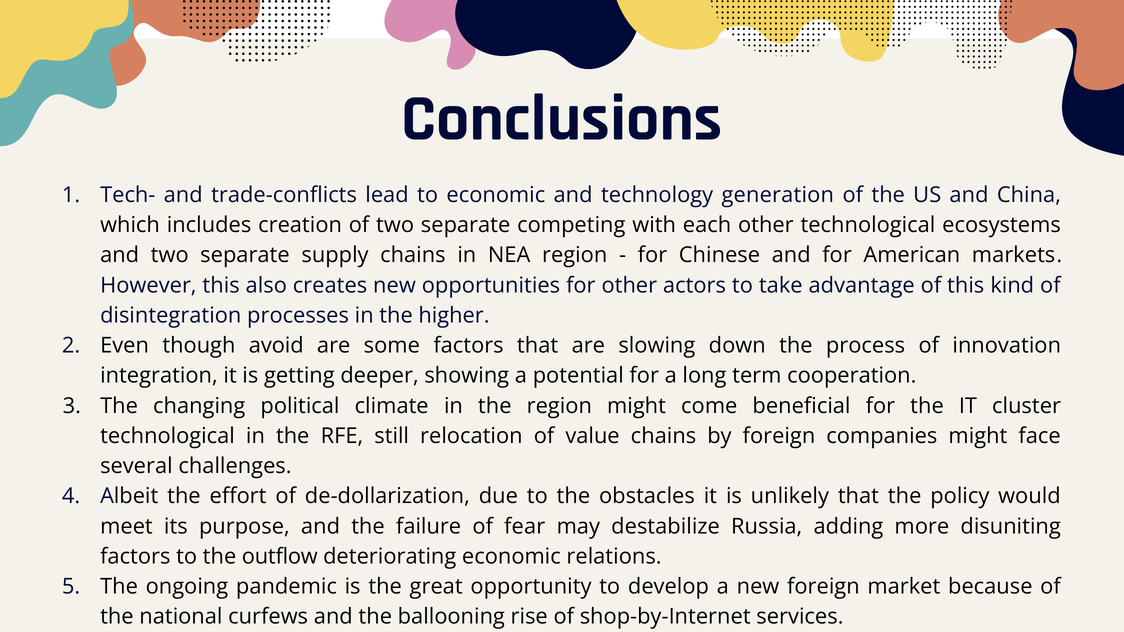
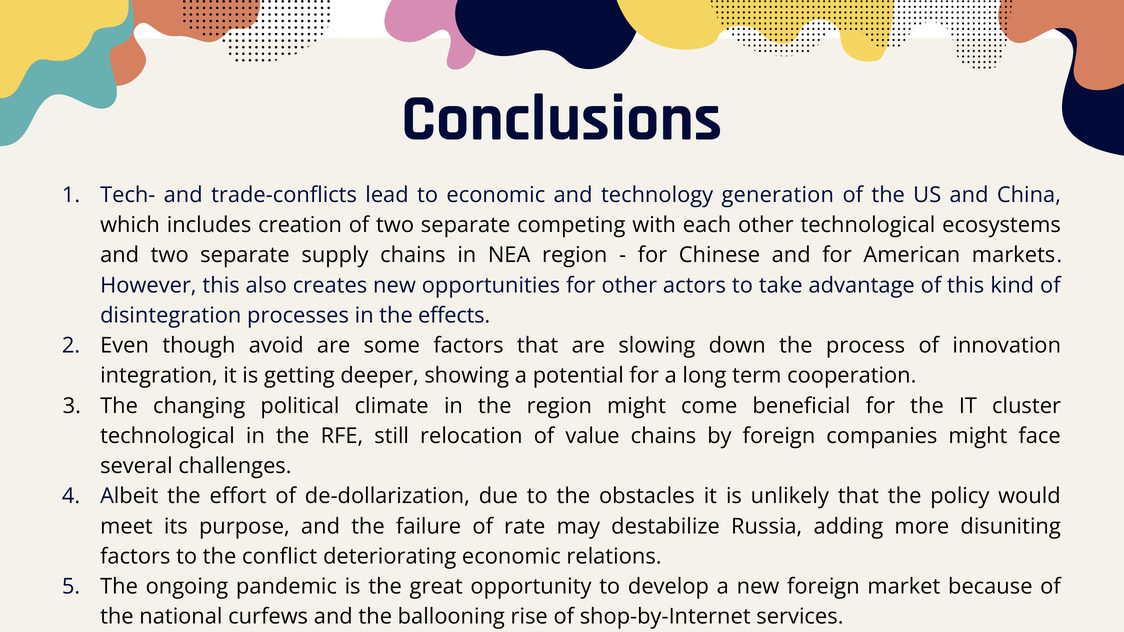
higher: higher -> effects
fear: fear -> rate
outflow: outflow -> conflict
